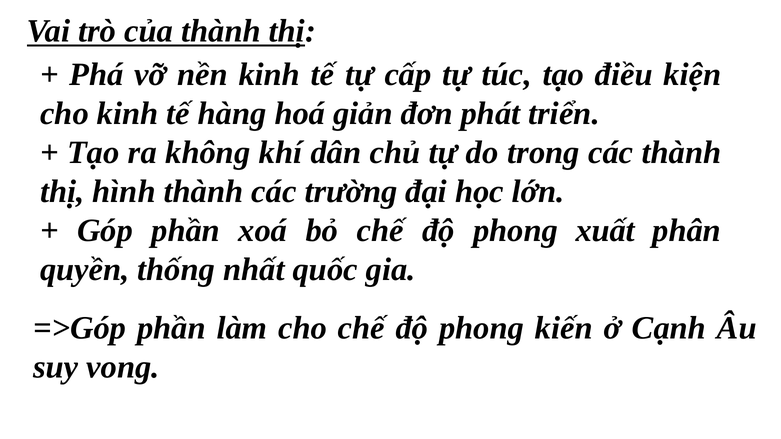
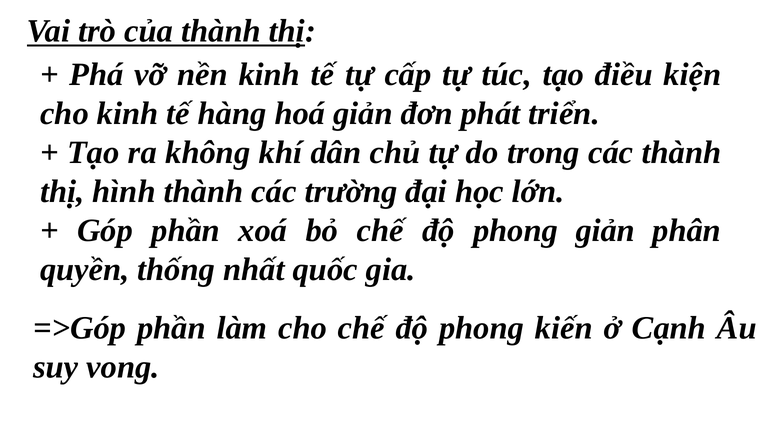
phong xuất: xuất -> giản
